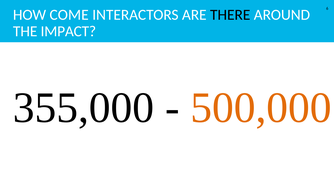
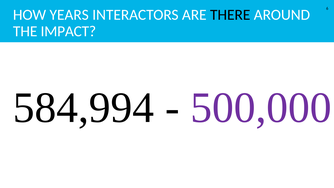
COME: COME -> YEARS
355,000: 355,000 -> 584,994
500,000 colour: orange -> purple
